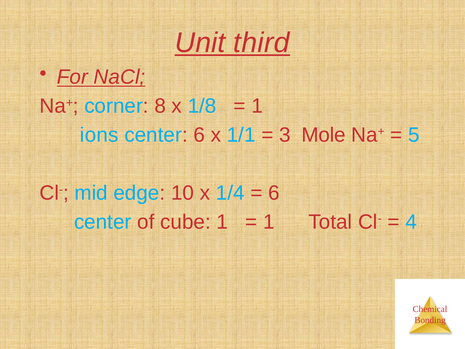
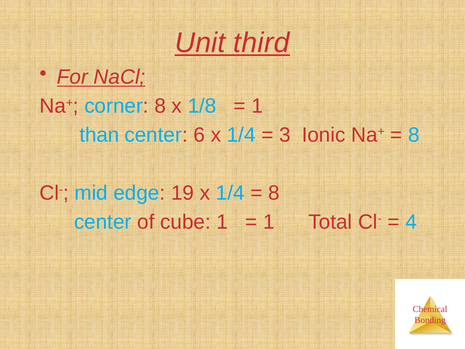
ions: ions -> than
6 x 1/1: 1/1 -> 1/4
Mole: Mole -> Ionic
5 at (414, 135): 5 -> 8
10: 10 -> 19
6 at (274, 193): 6 -> 8
